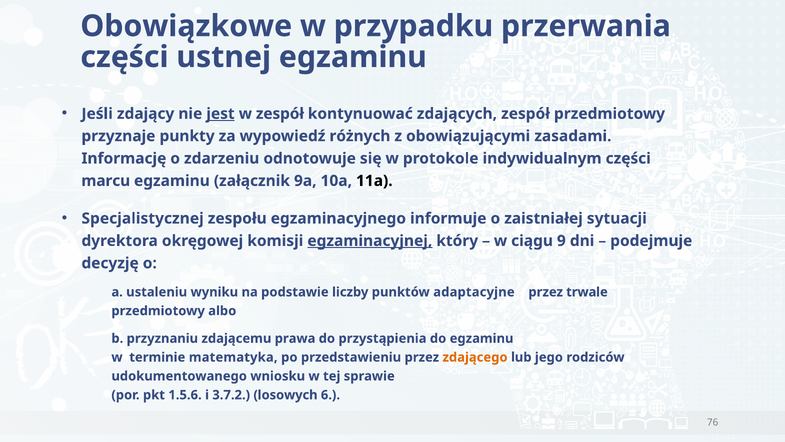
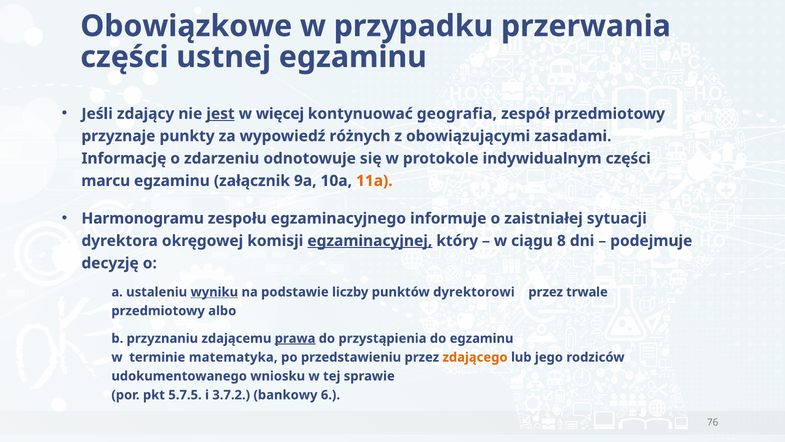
w zespół: zespół -> więcej
zdających: zdających -> geografia
11a colour: black -> orange
Specjalistycznej: Specjalistycznej -> Harmonogramu
9: 9 -> 8
wyniku underline: none -> present
adaptacyjne: adaptacyjne -> dyrektorowi
prawa underline: none -> present
1.5.6: 1.5.6 -> 5.7.5
losowych: losowych -> bankowy
